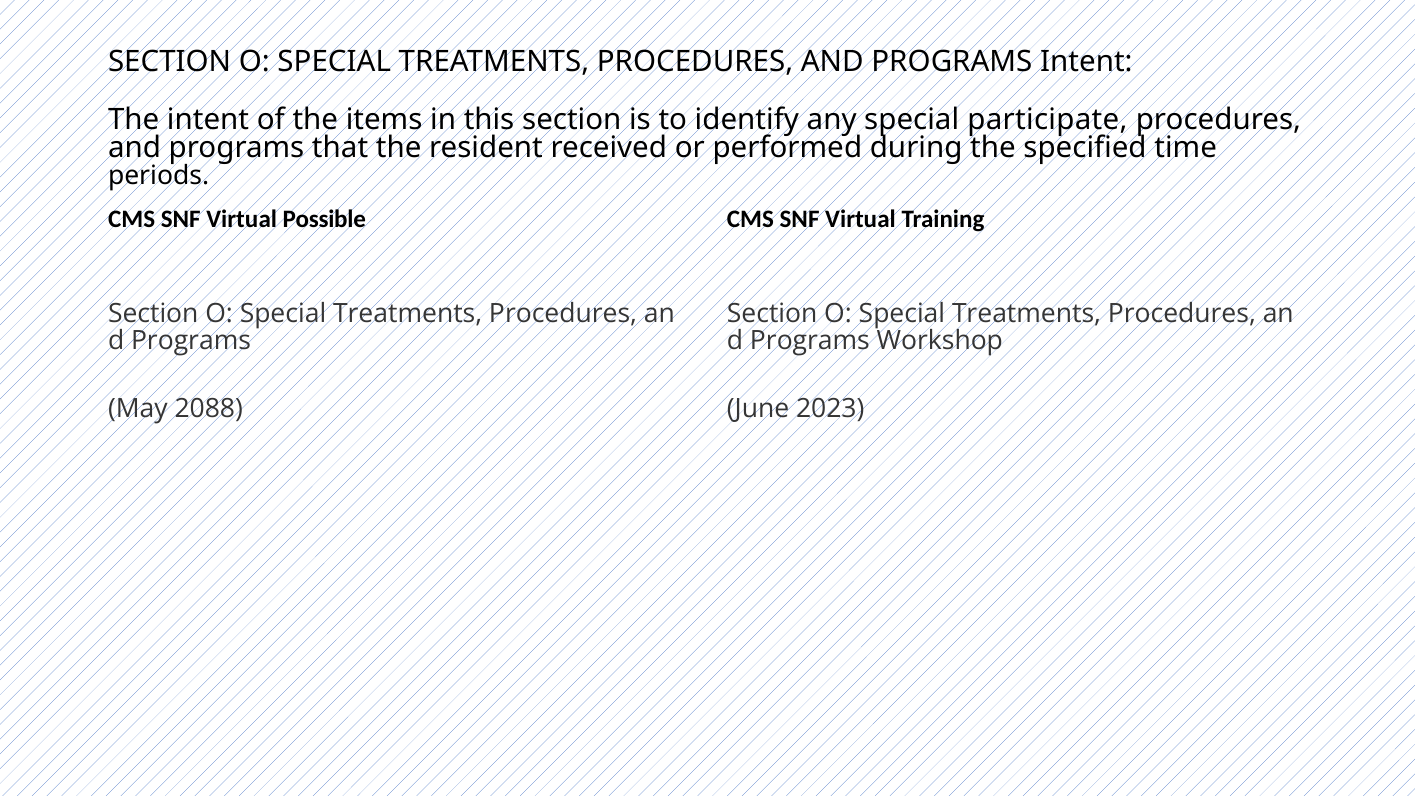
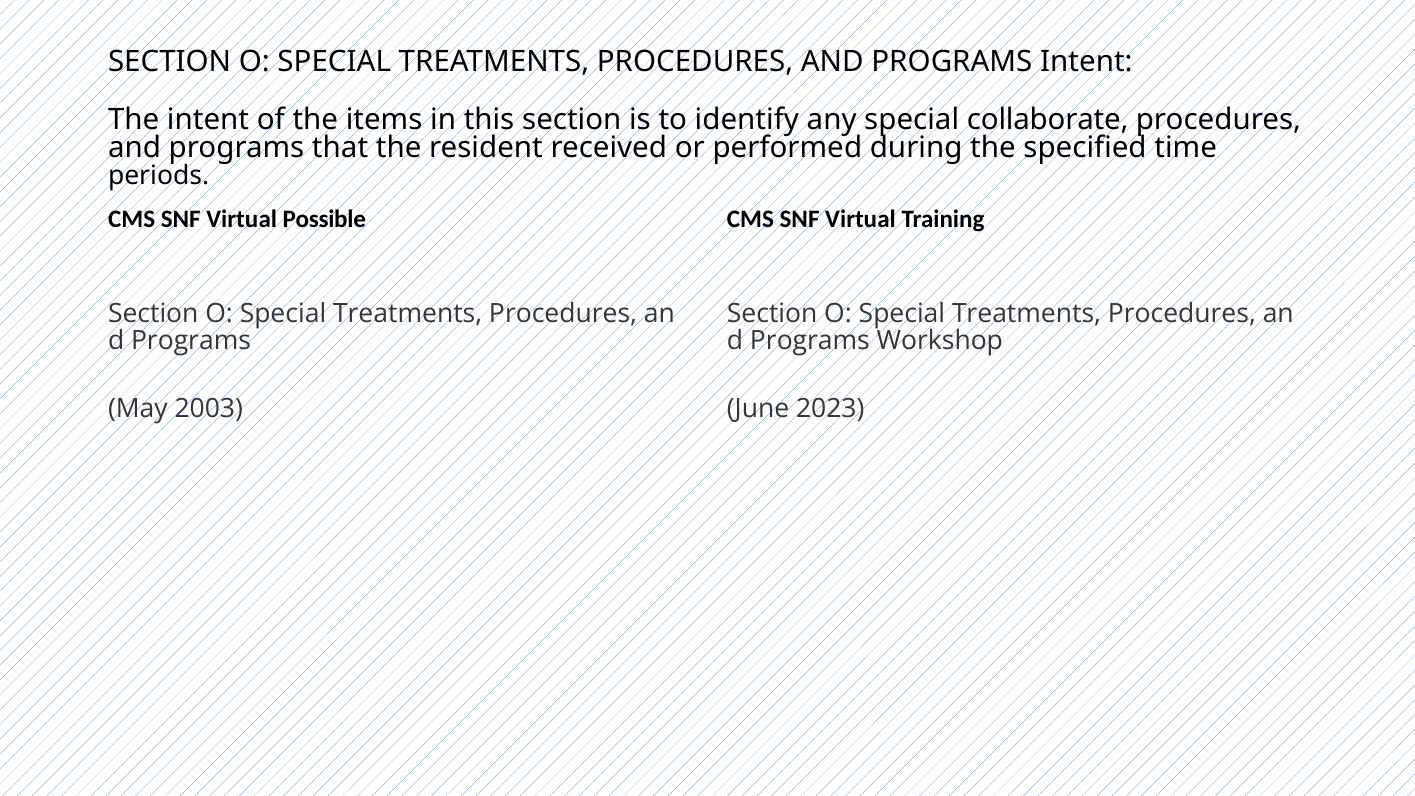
participate: participate -> collaborate
2088: 2088 -> 2003
